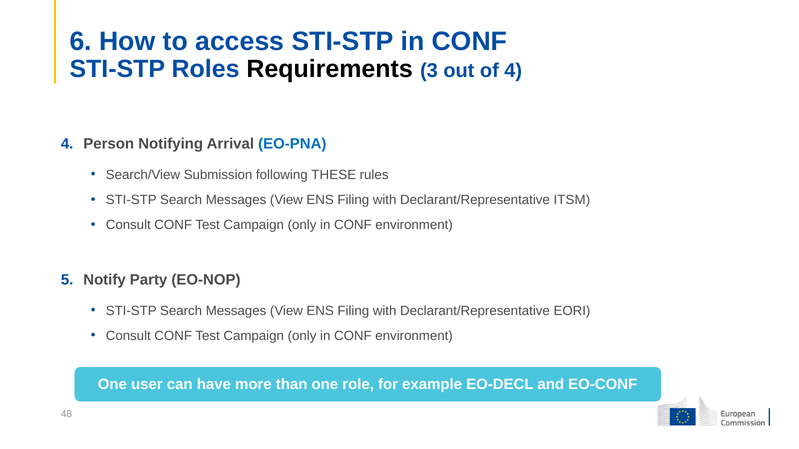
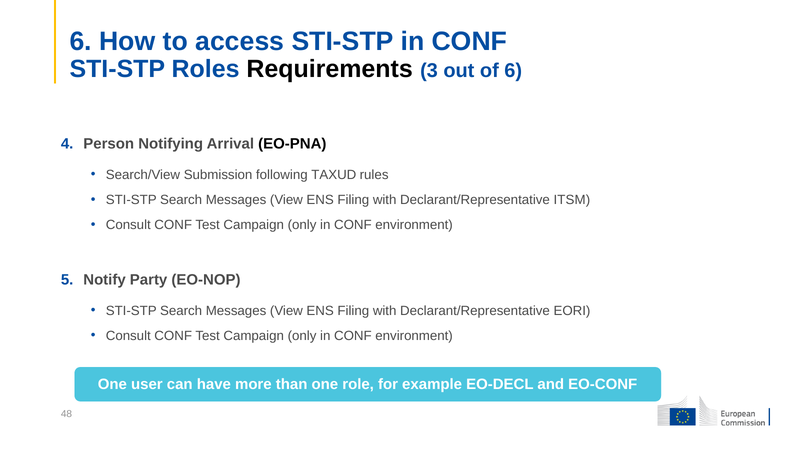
of 4: 4 -> 6
EO-PNA colour: blue -> black
THESE: THESE -> TAXUD
